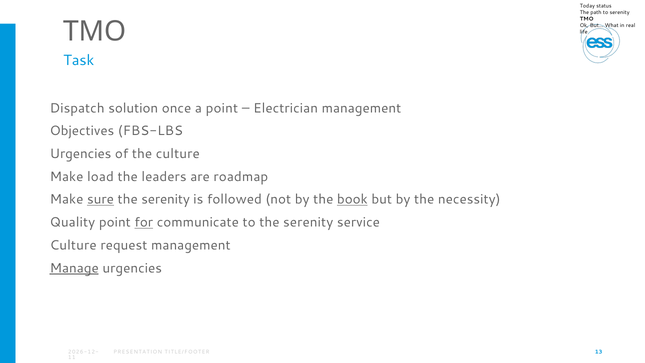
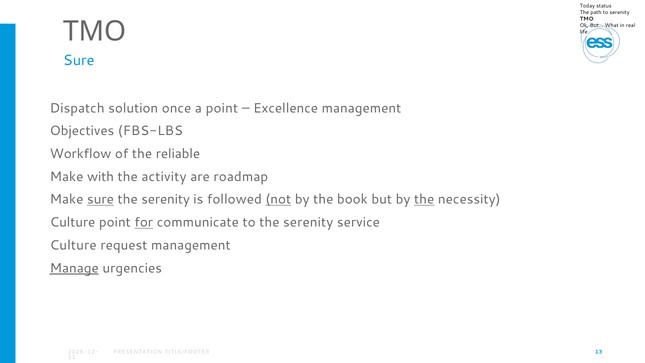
Task at (79, 60): Task -> Sure
Electrician: Electrician -> Excellence
Urgencies at (81, 154): Urgencies -> Workflow
the culture: culture -> reliable
load: load -> with
leaders: leaders -> activity
not underline: none -> present
book underline: present -> none
the at (424, 199) underline: none -> present
Quality at (72, 222): Quality -> Culture
